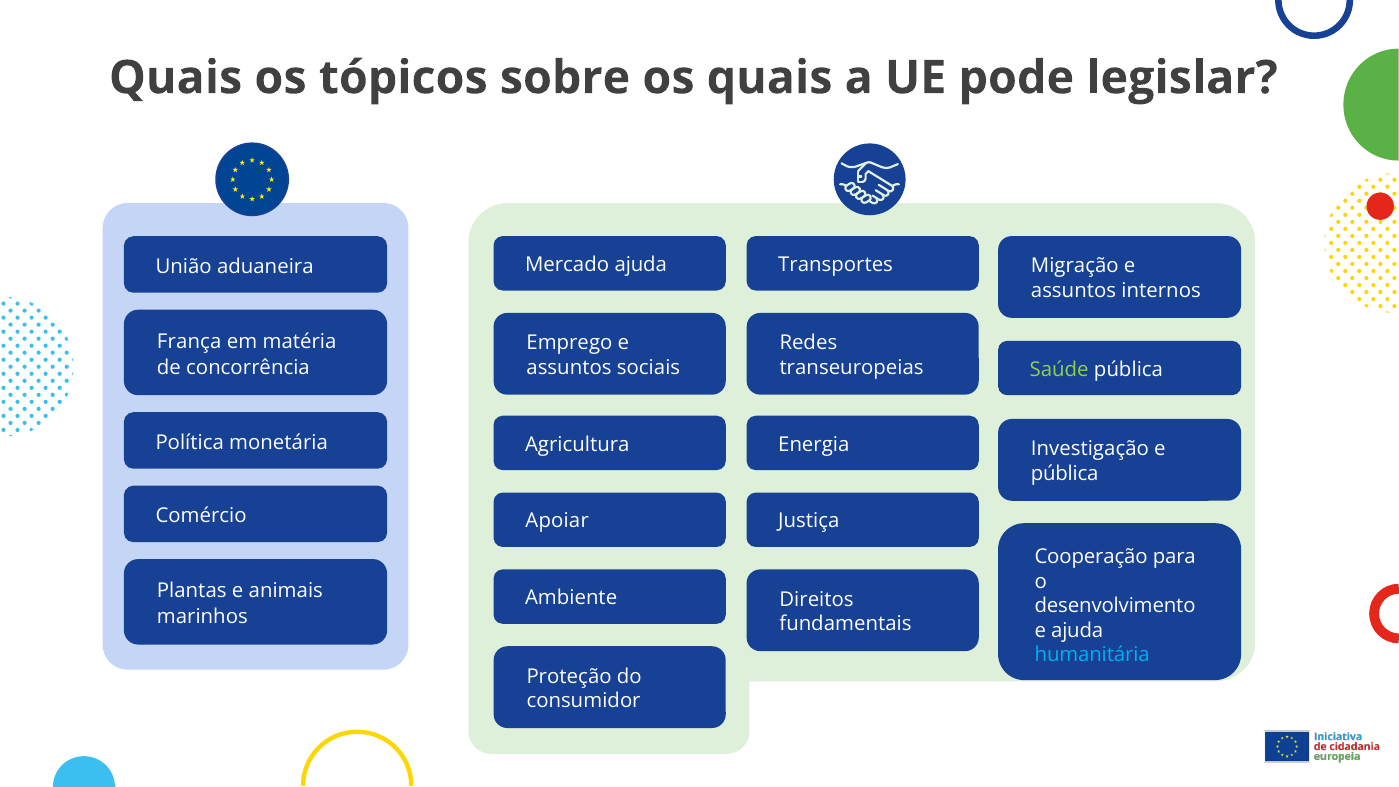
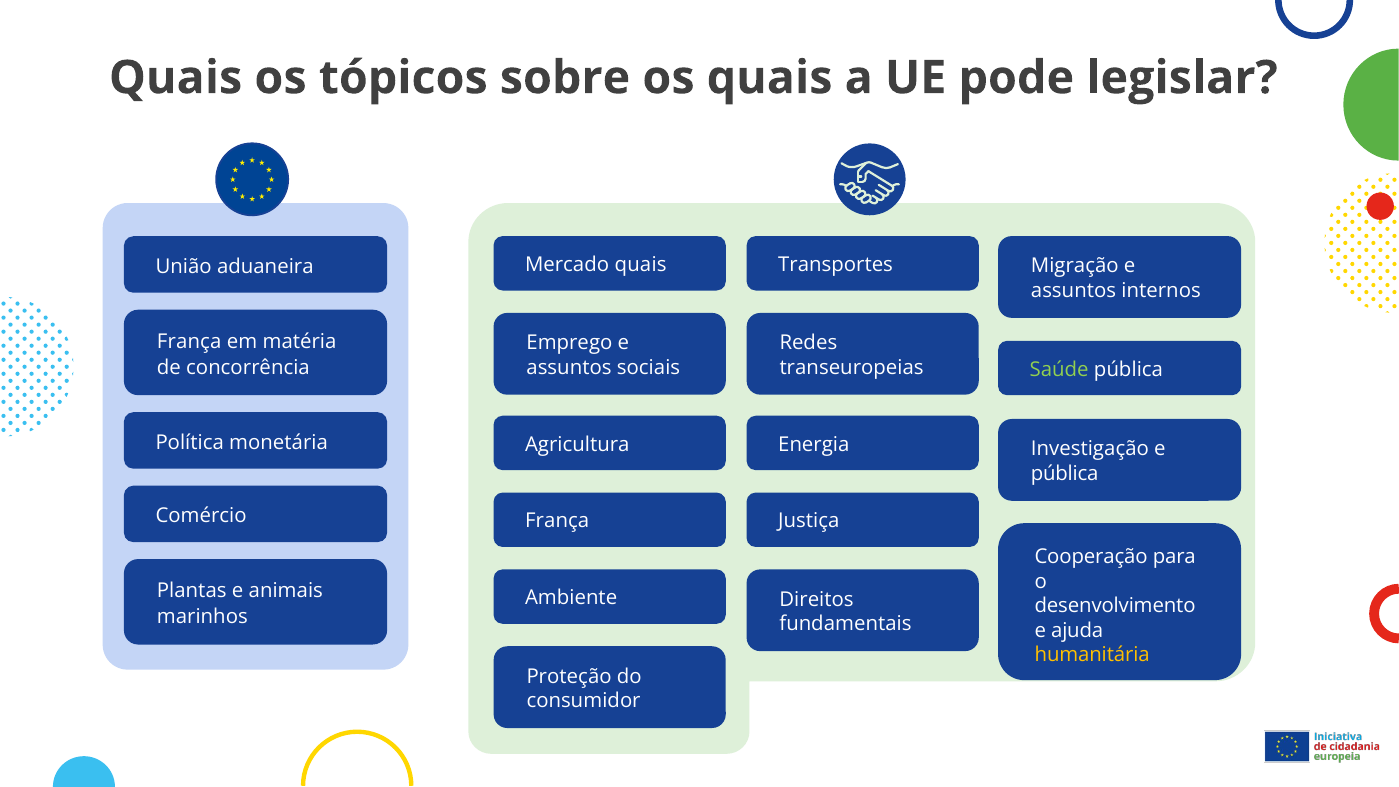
Mercado ajuda: ajuda -> quais
Apoiar at (557, 521): Apoiar -> França
humanitária colour: light blue -> yellow
